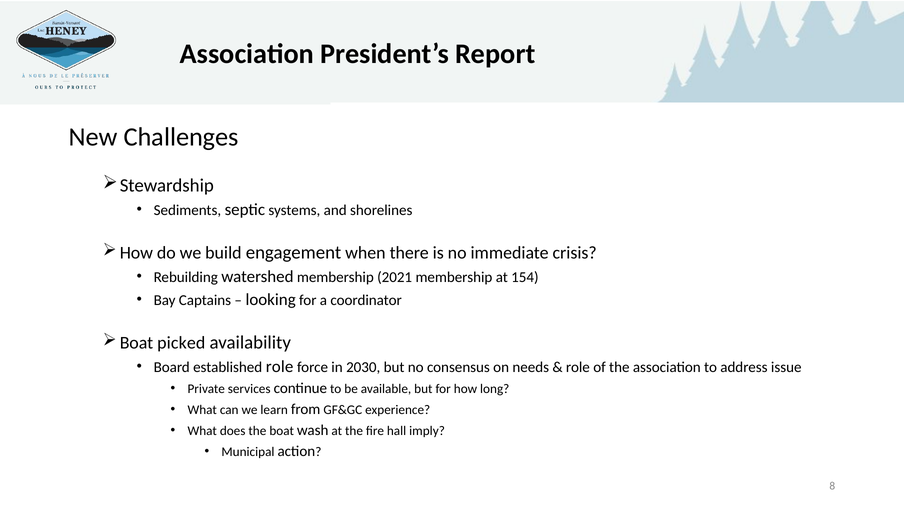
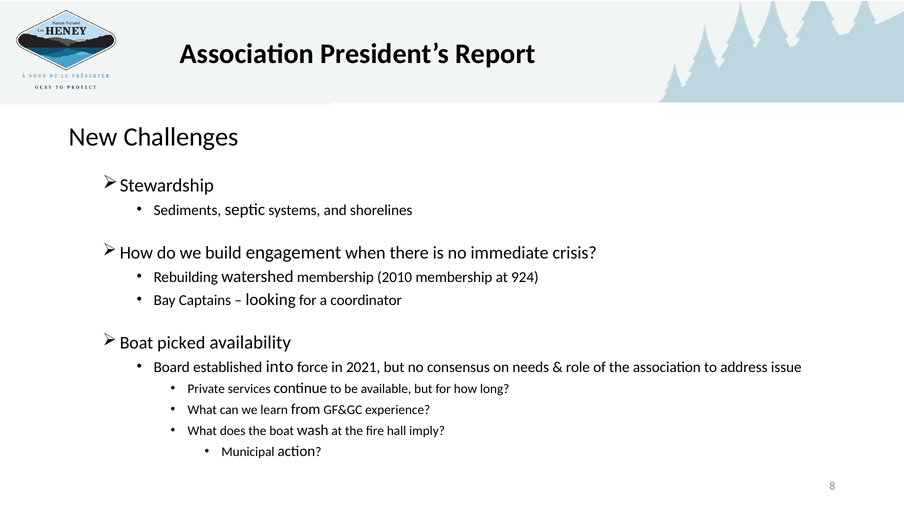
2021: 2021 -> 2010
154: 154 -> 924
established role: role -> into
2030: 2030 -> 2021
